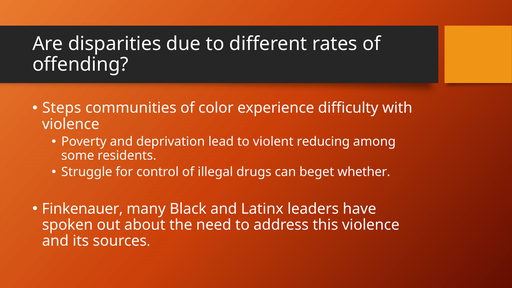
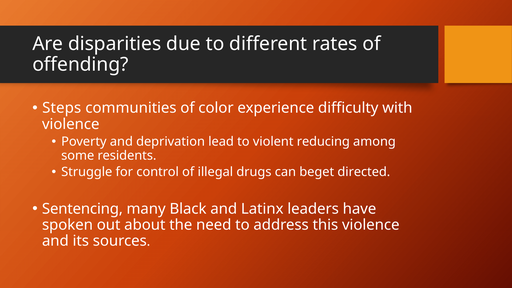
whether: whether -> directed
Finkenauer: Finkenauer -> Sentencing
